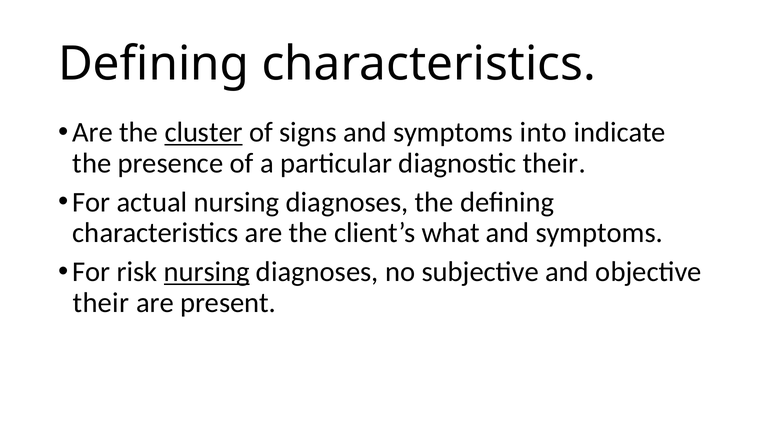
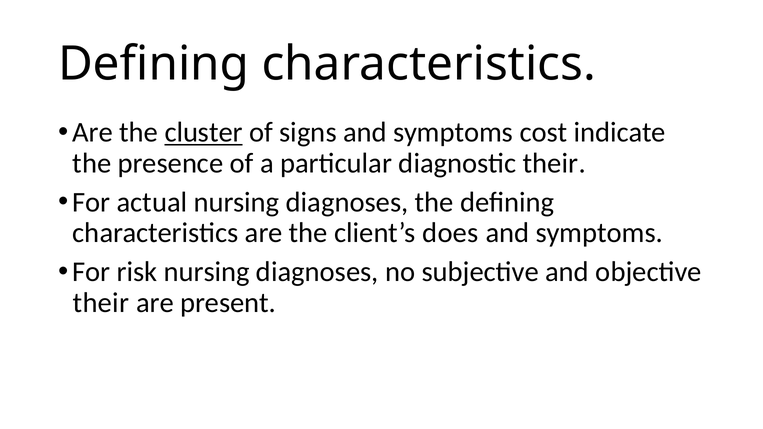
into: into -> cost
what: what -> does
nursing at (207, 272) underline: present -> none
